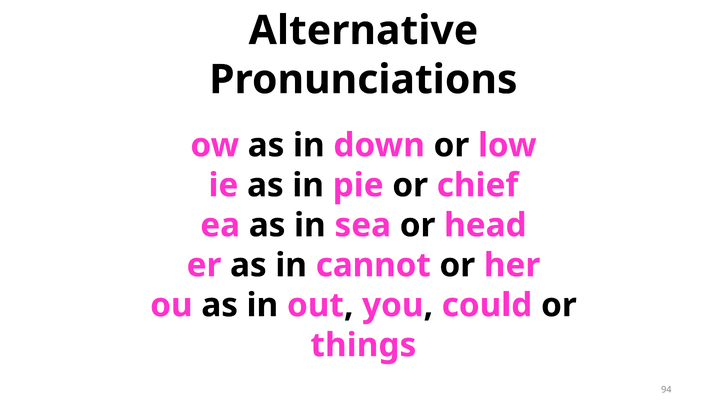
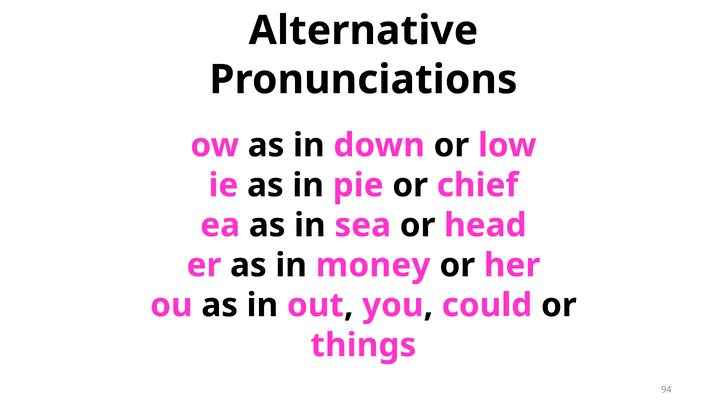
cannot: cannot -> money
